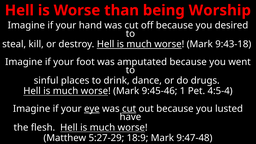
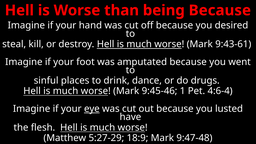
being Worship: Worship -> Because
9:43-18: 9:43-18 -> 9:43-61
4:5-4: 4:5-4 -> 4:6-4
cut at (129, 109) underline: present -> none
